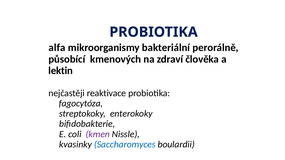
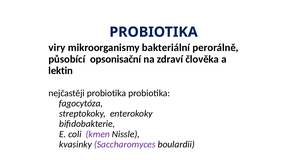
alfa: alfa -> viry
kmenových: kmenových -> opsonisační
nejčastěji reaktivace: reaktivace -> probiotika
Saccharomyces colour: blue -> purple
